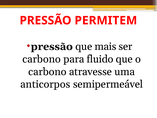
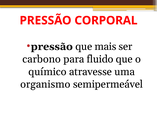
PERMITEM: PERMITEM -> CORPORAL
carbono at (47, 72): carbono -> químico
anticorpos: anticorpos -> organismo
